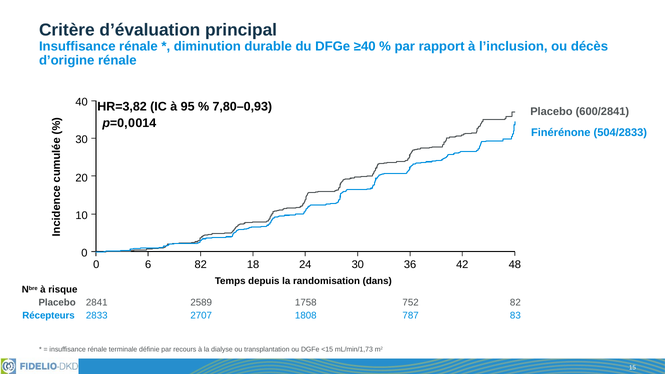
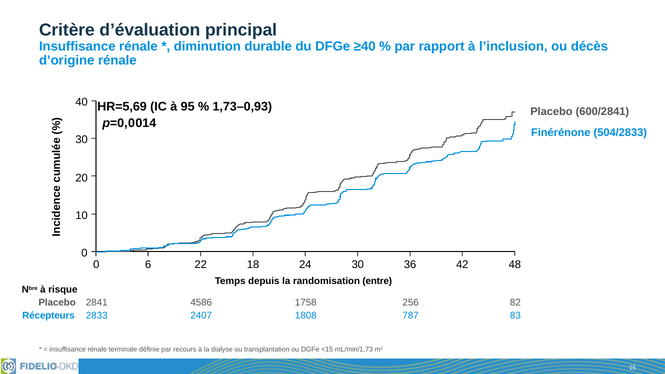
HR=3,82: HR=3,82 -> HR=5,69
7,80–0,93: 7,80–0,93 -> 1,73–0,93
6 82: 82 -> 22
dans: dans -> entre
2589: 2589 -> 4586
752: 752 -> 256
2707: 2707 -> 2407
